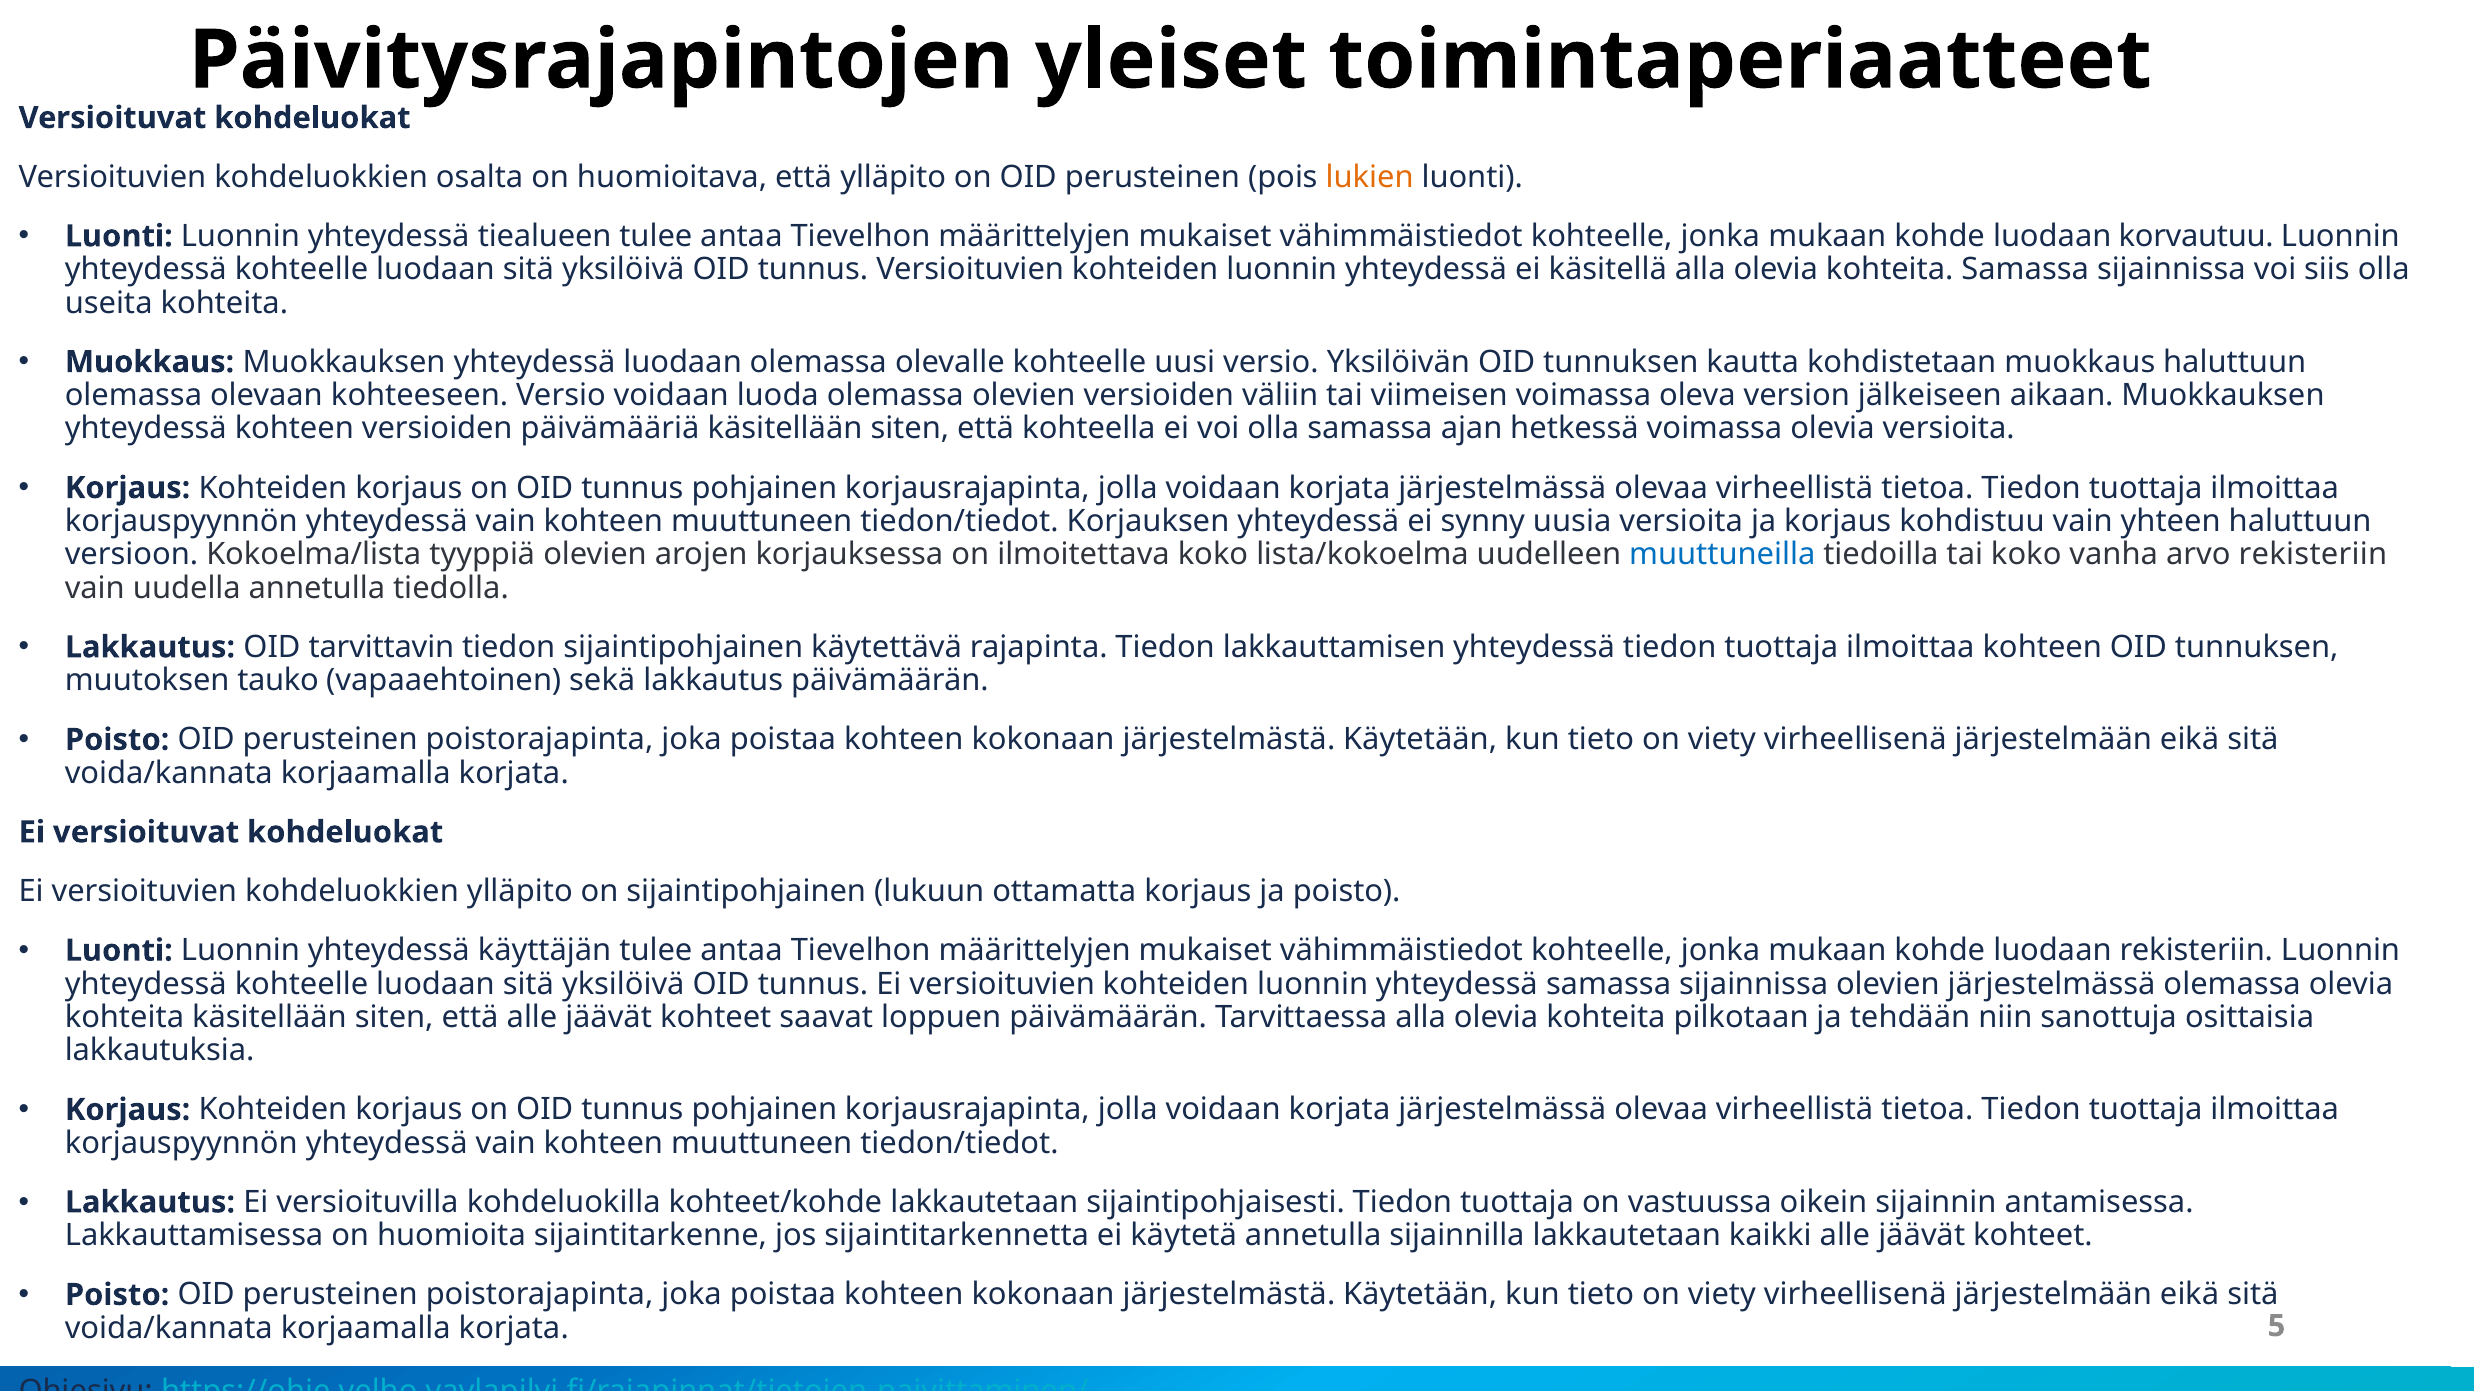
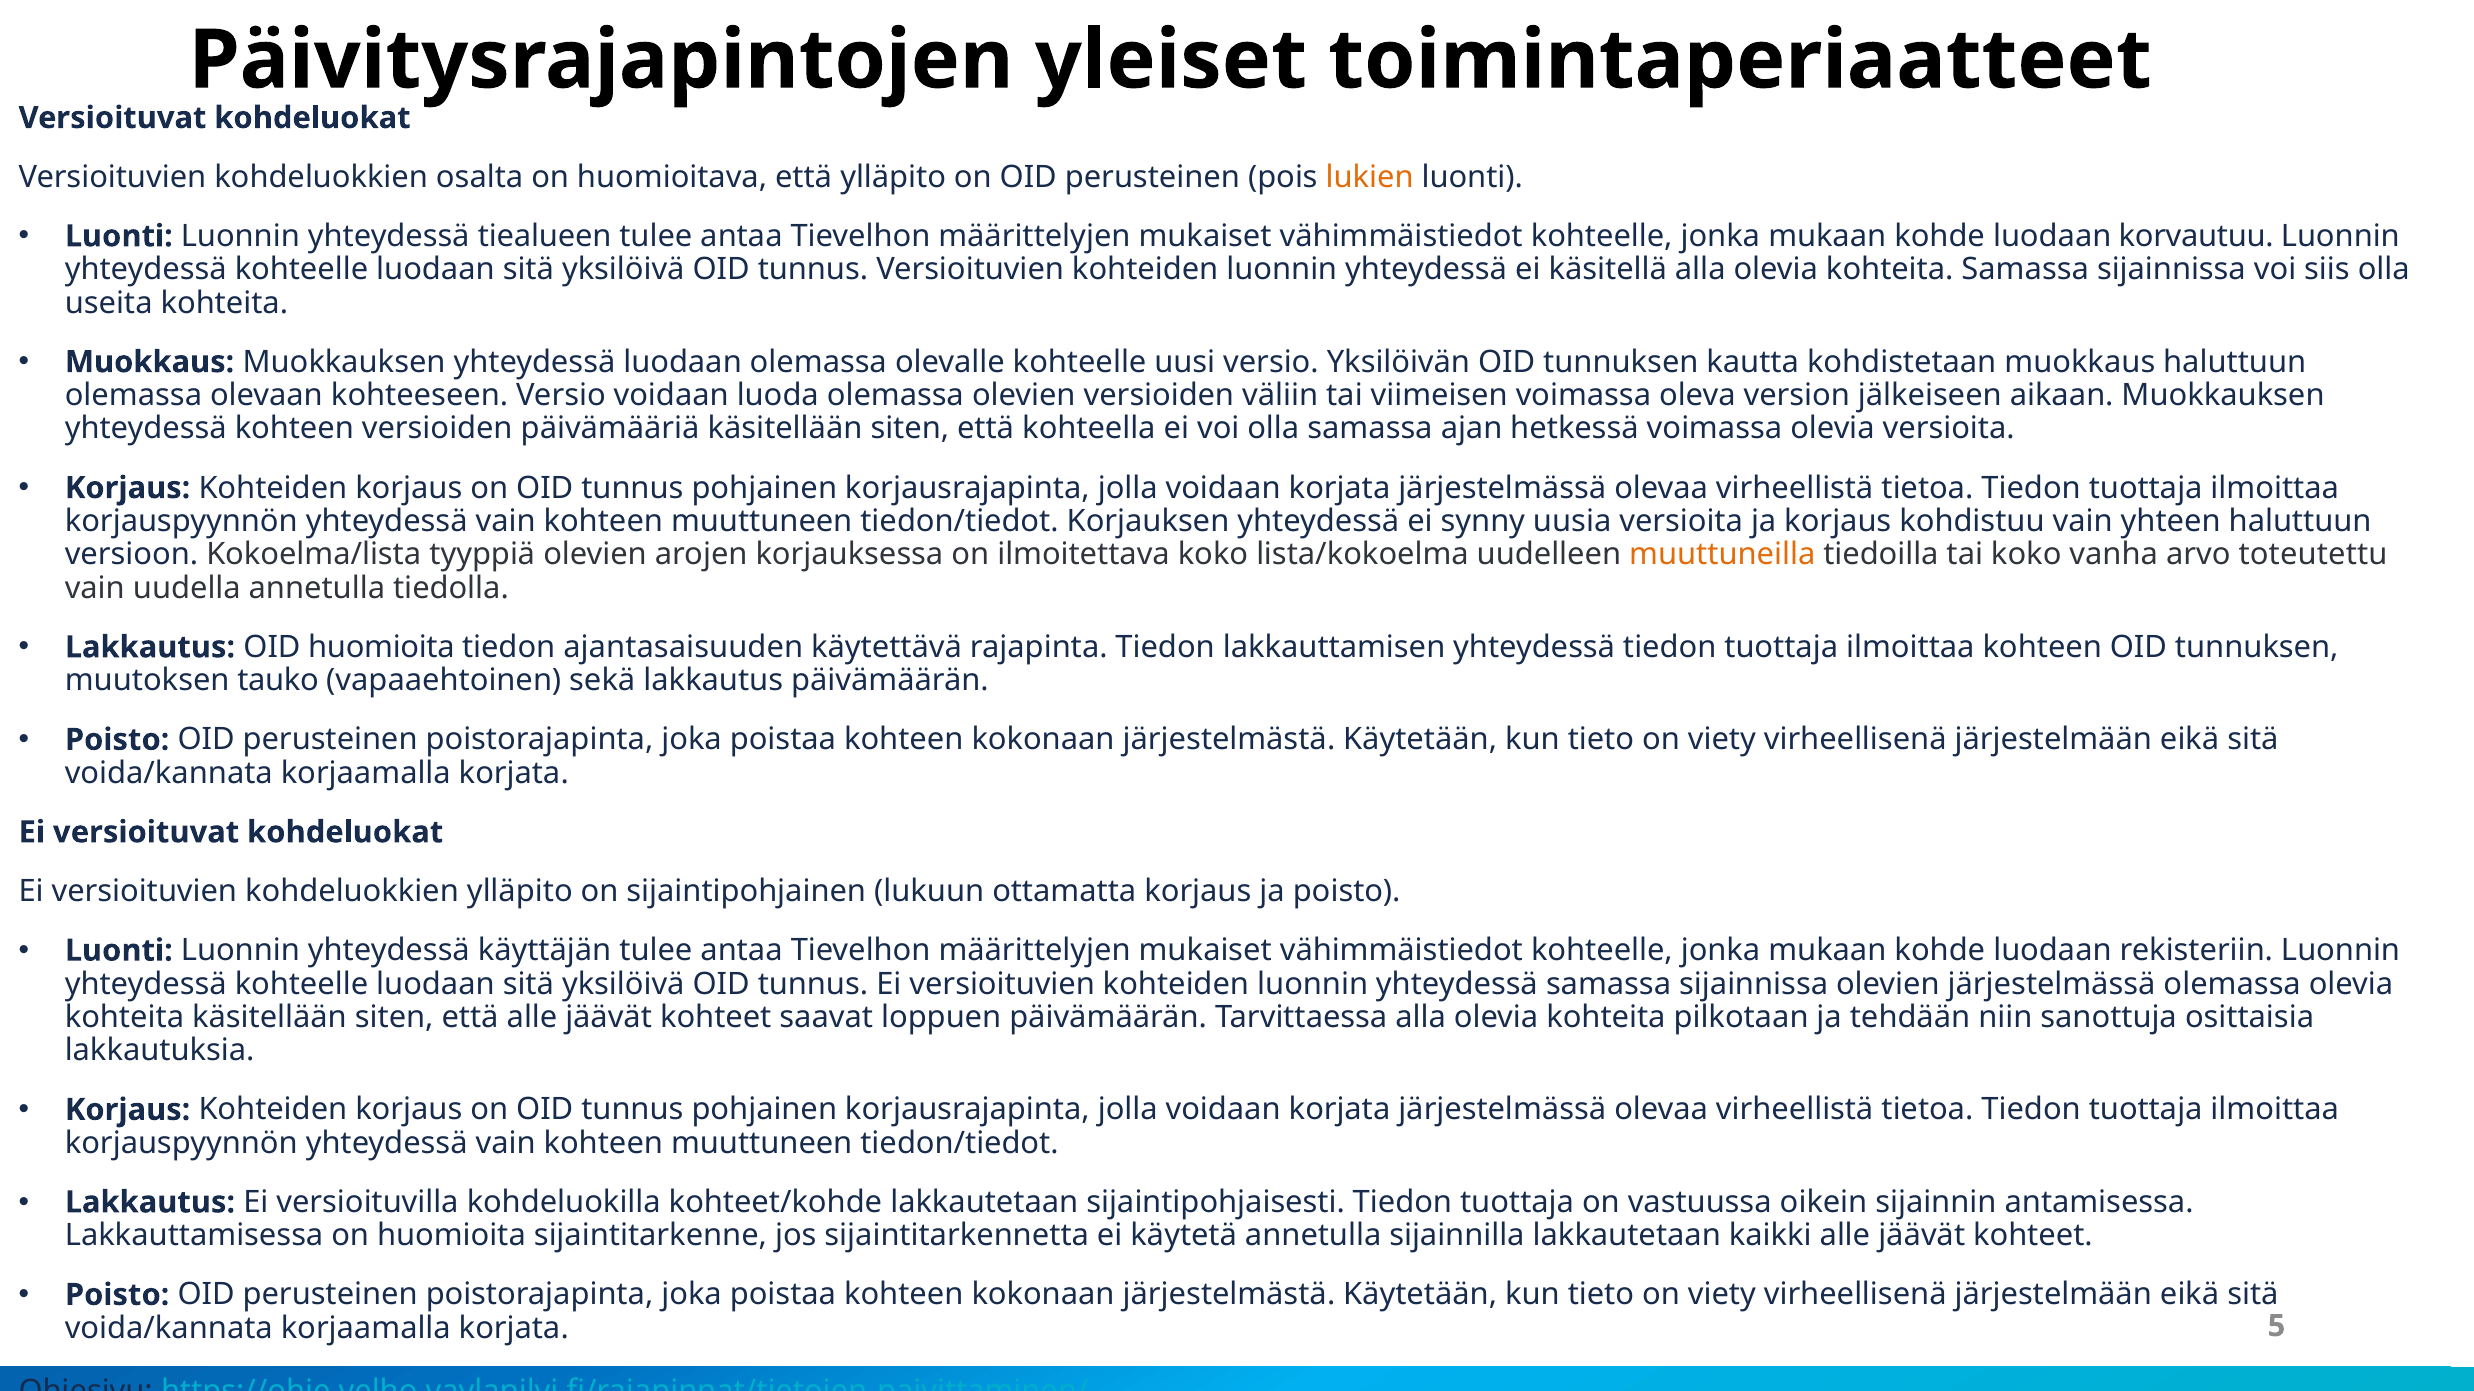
muuttuneilla colour: blue -> orange
arvo rekisteriin: rekisteriin -> toteutettu
OID tarvittavin: tarvittavin -> huomioita
tiedon sijaintipohjainen: sijaintipohjainen -> ajantasaisuuden
